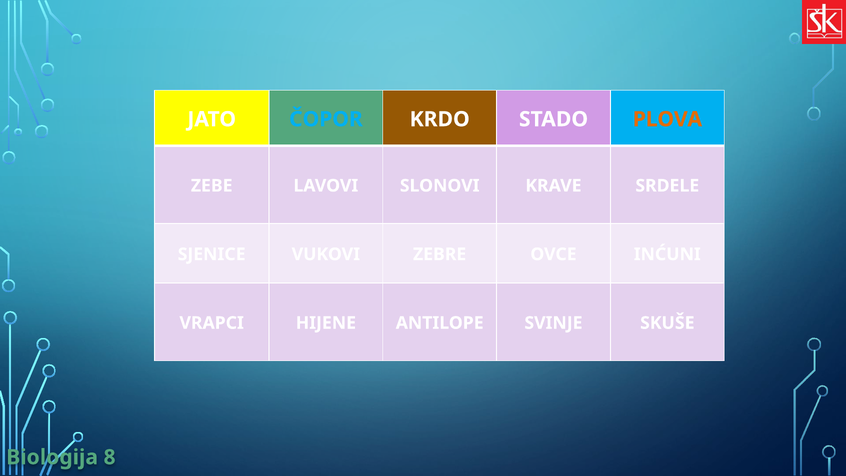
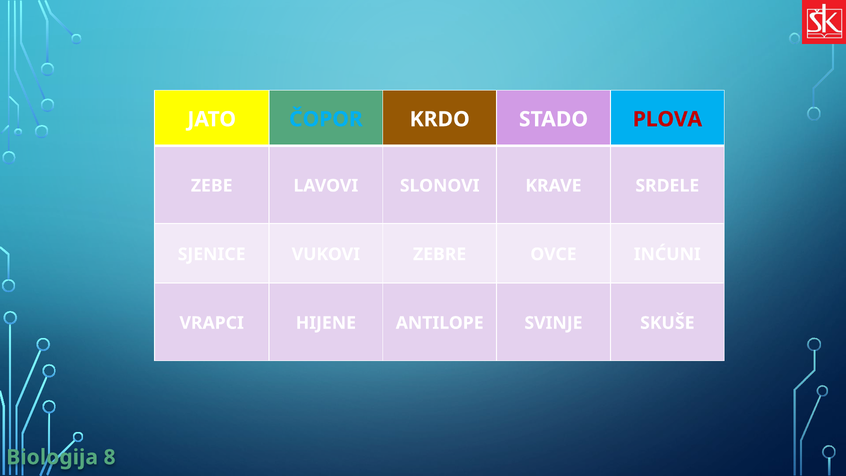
PLOVA colour: orange -> red
